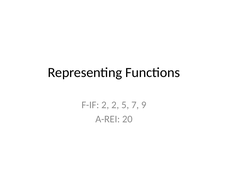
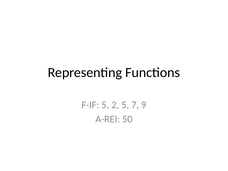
F-IF 2: 2 -> 5
20: 20 -> 50
